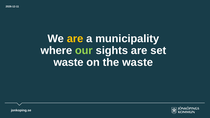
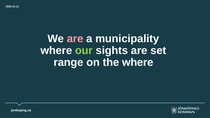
are at (75, 39) colour: yellow -> pink
waste at (69, 62): waste -> range
the waste: waste -> where
